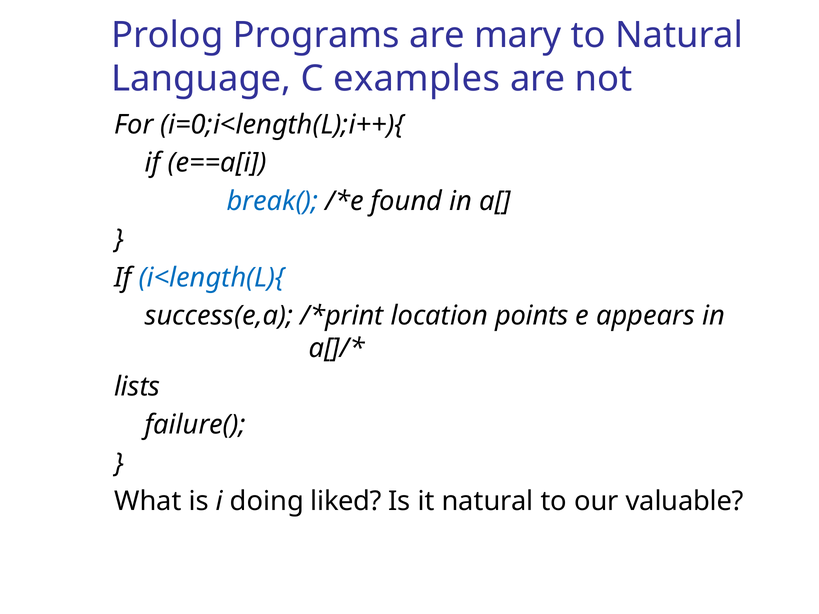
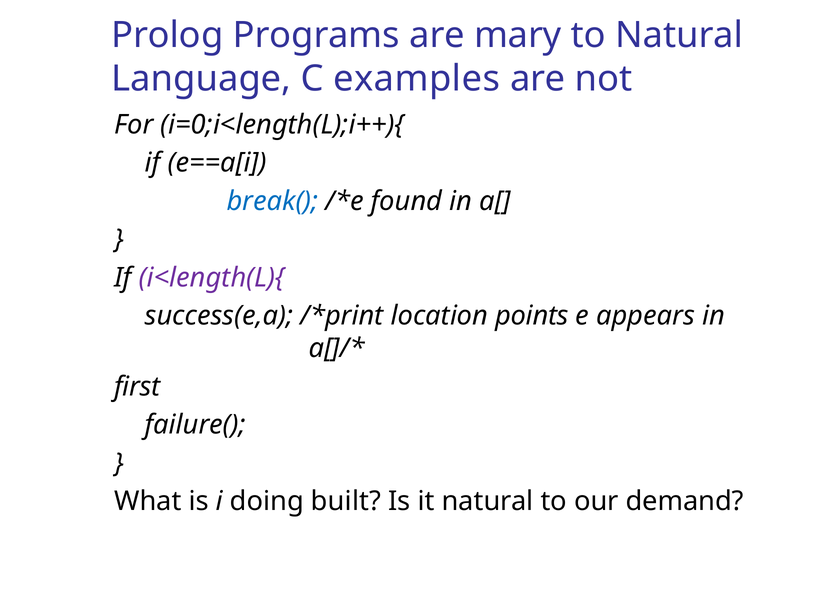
i<length(L){ colour: blue -> purple
lists: lists -> first
liked: liked -> built
valuable: valuable -> demand
